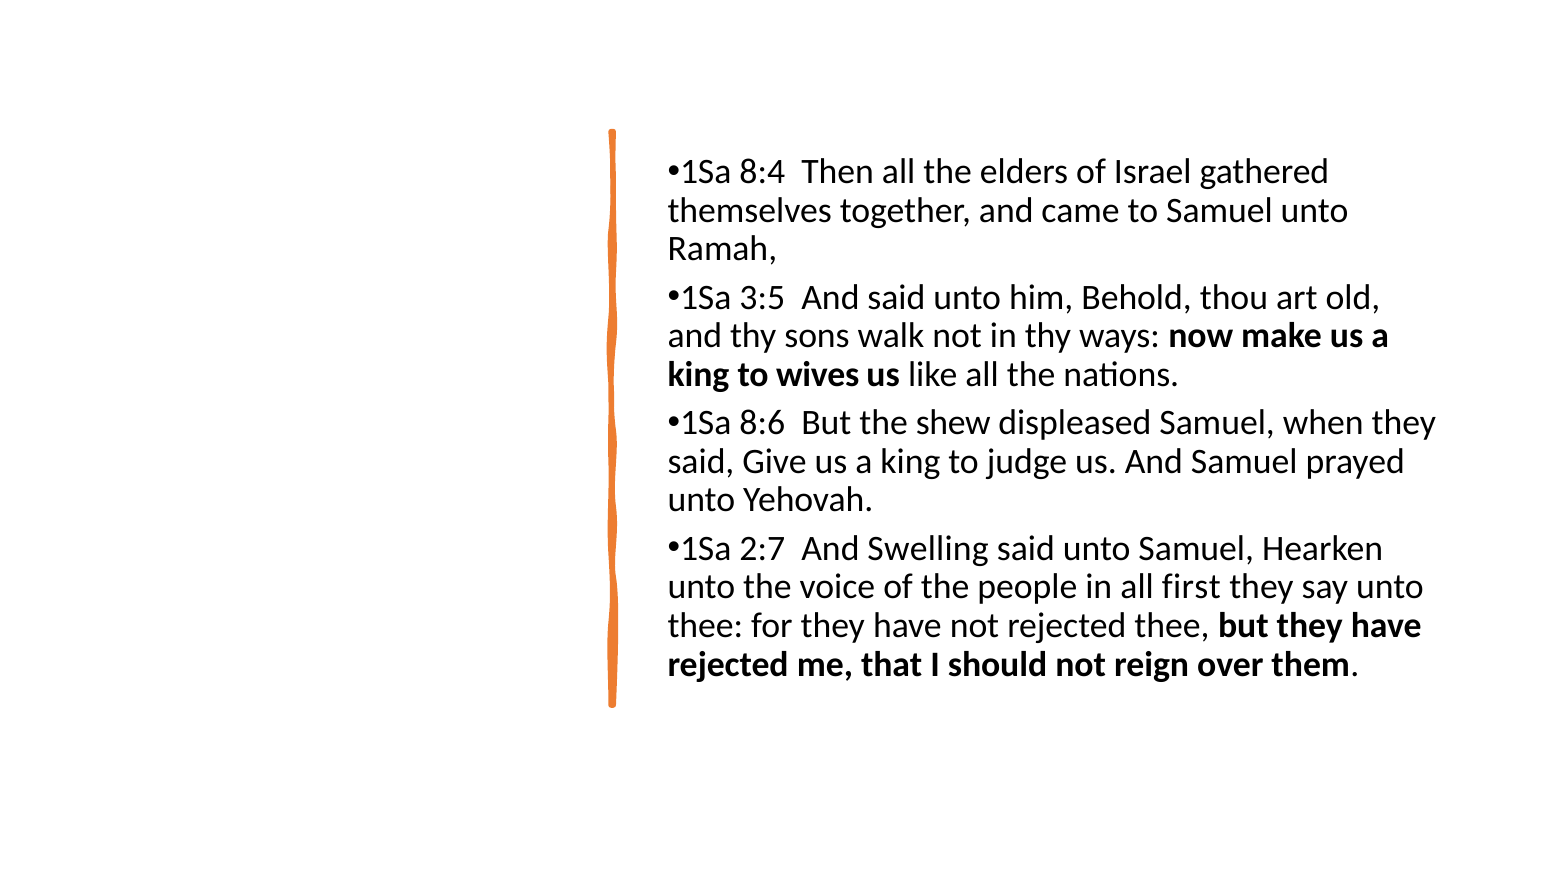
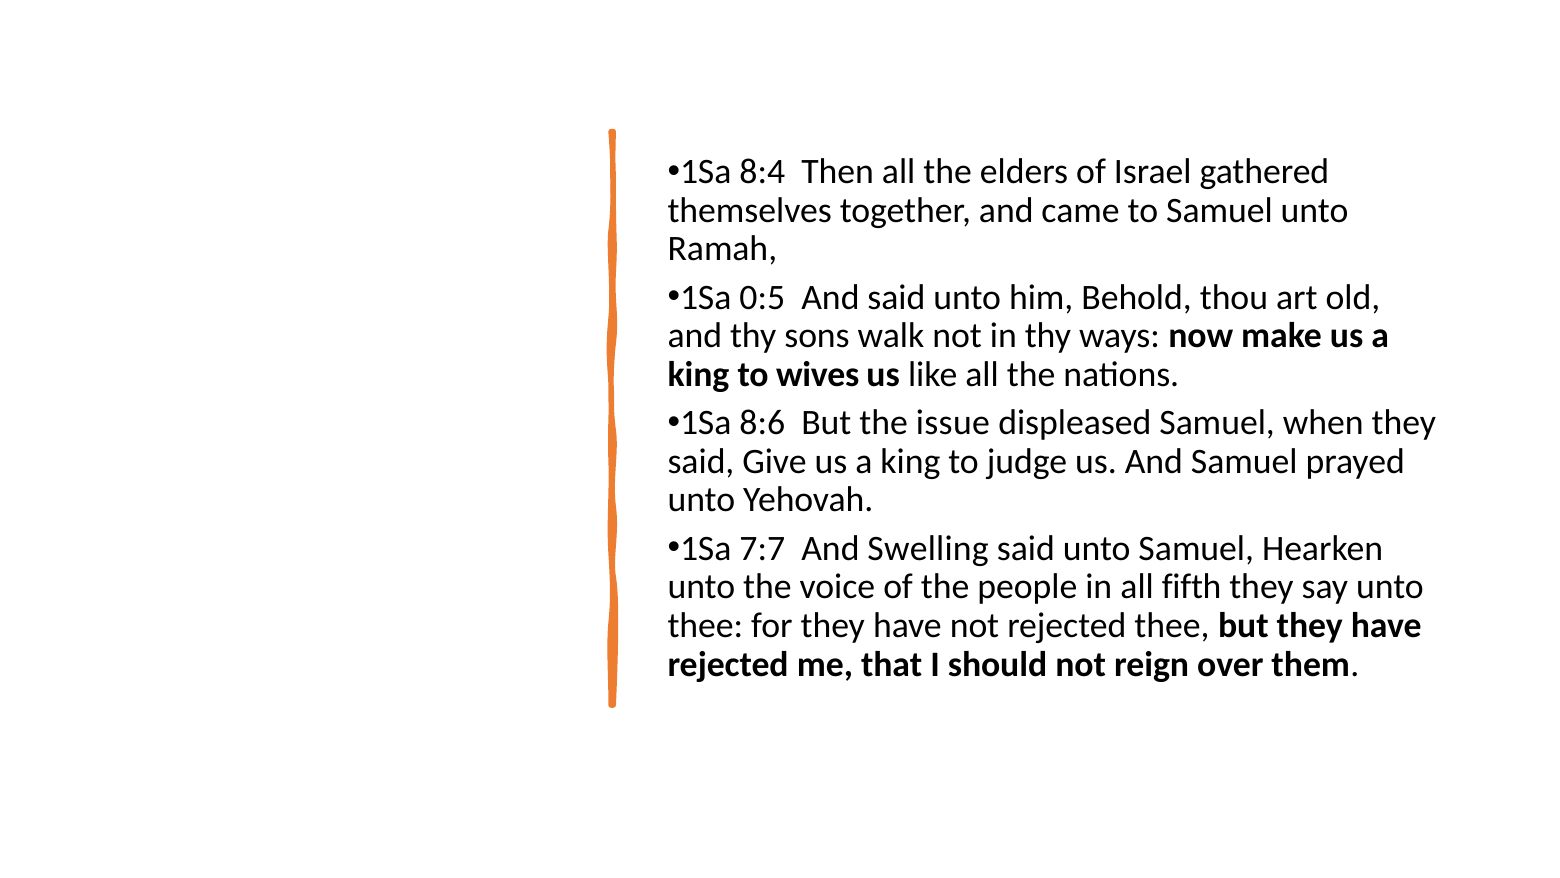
3:5: 3:5 -> 0:5
shew: shew -> issue
2:7: 2:7 -> 7:7
first: first -> fifth
